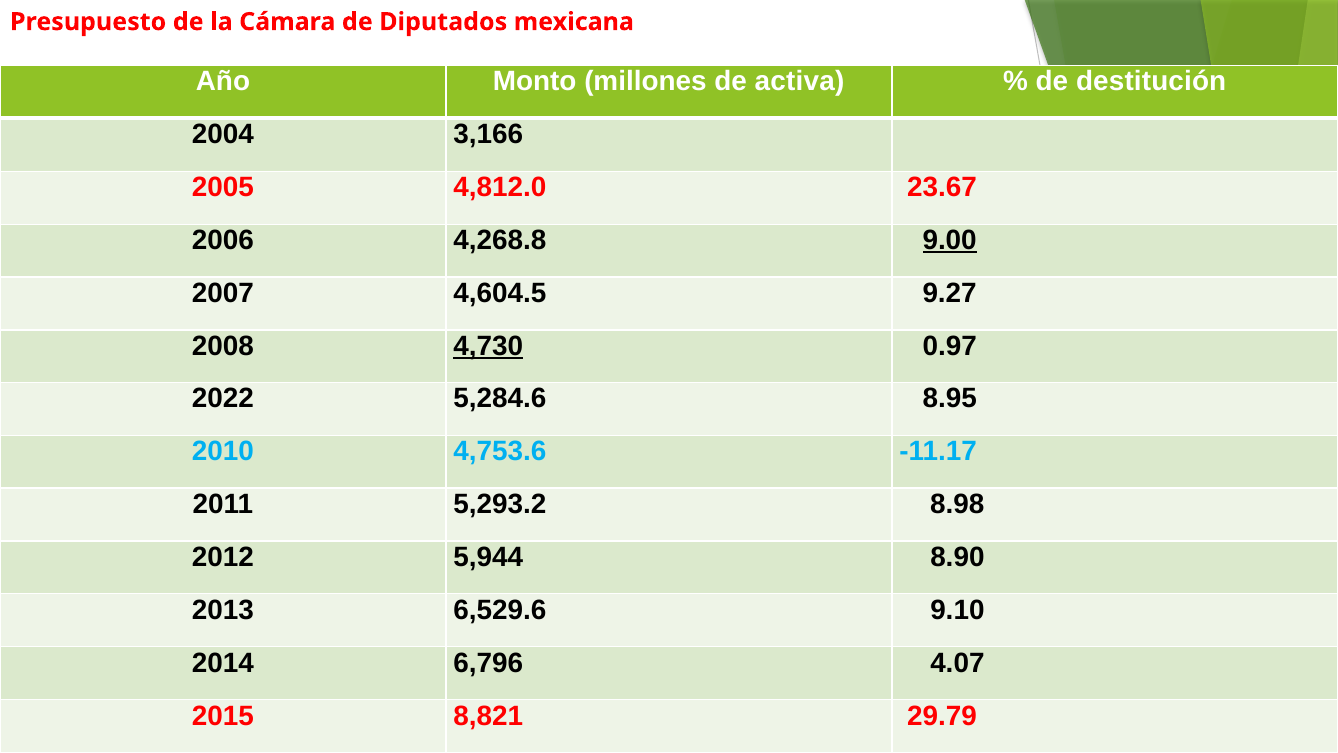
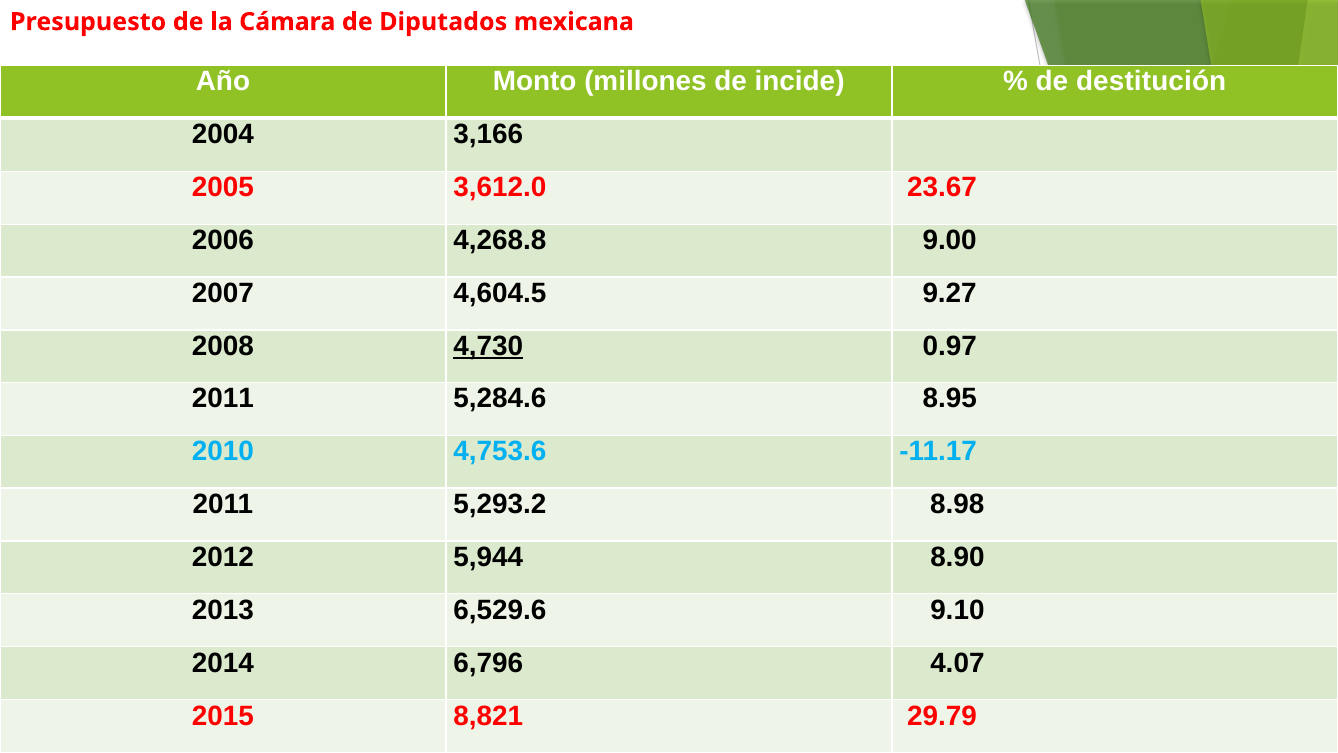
activa: activa -> incide
4,812.0: 4,812.0 -> 3,612.0
9.00 underline: present -> none
2022 at (223, 398): 2022 -> 2011
